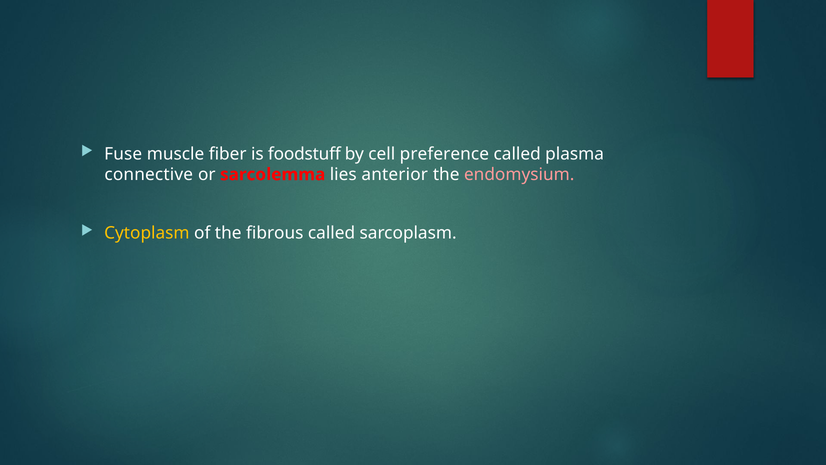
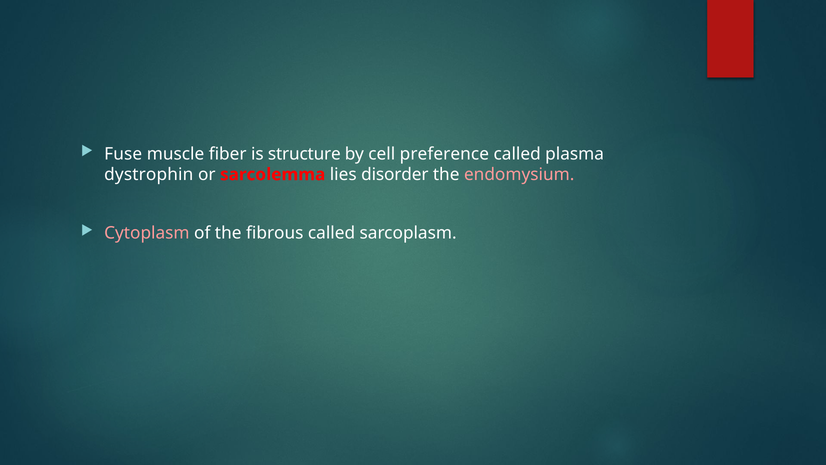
foodstuff: foodstuff -> structure
connective: connective -> dystrophin
anterior: anterior -> disorder
Cytoplasm colour: yellow -> pink
